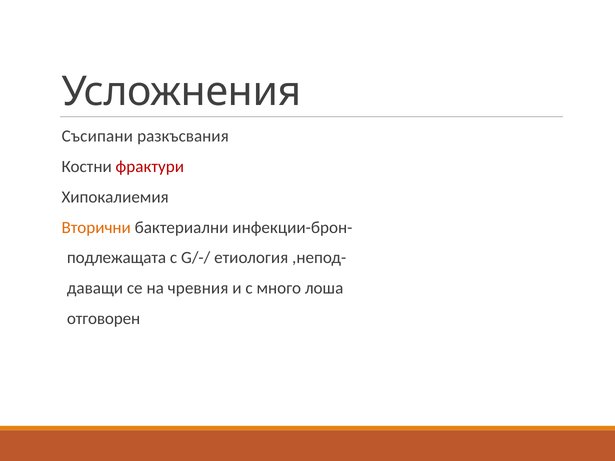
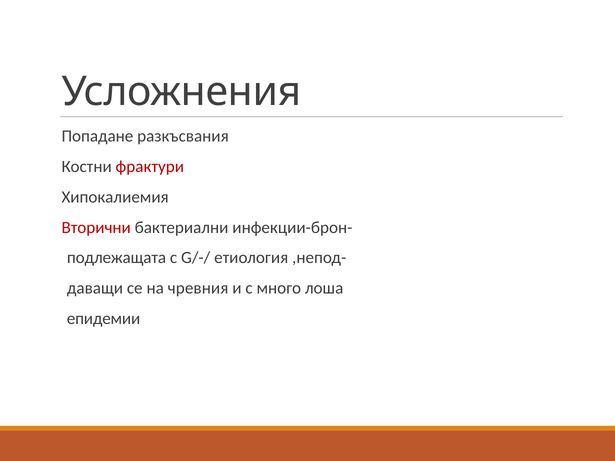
Съсипани: Съсипани -> Попадане
Вторични colour: orange -> red
отговорен: отговорен -> епидемии
